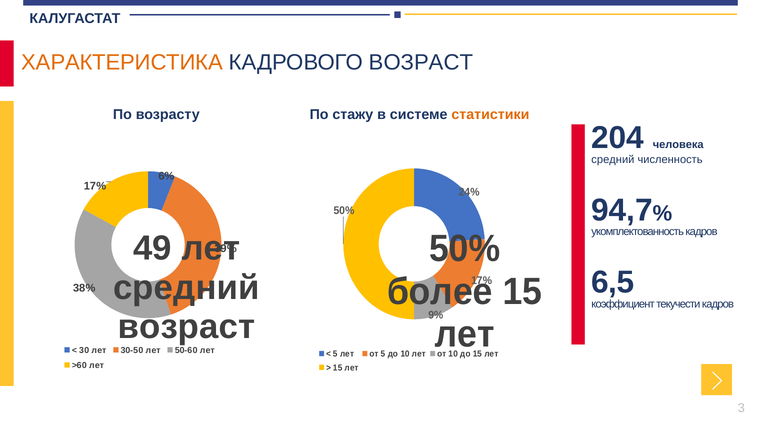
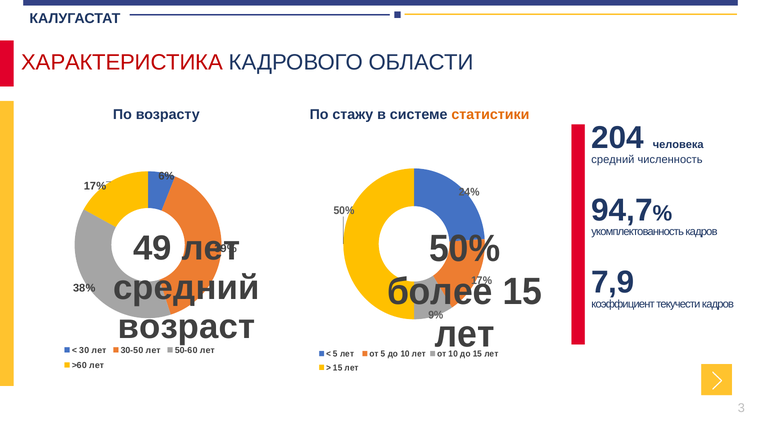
ХАРАКТЕРИСТИКА colour: orange -> red
КАДРОВОГО ВОЗРАСТ: ВОЗРАСТ -> ОБЛАСТИ
6,5: 6,5 -> 7,9
